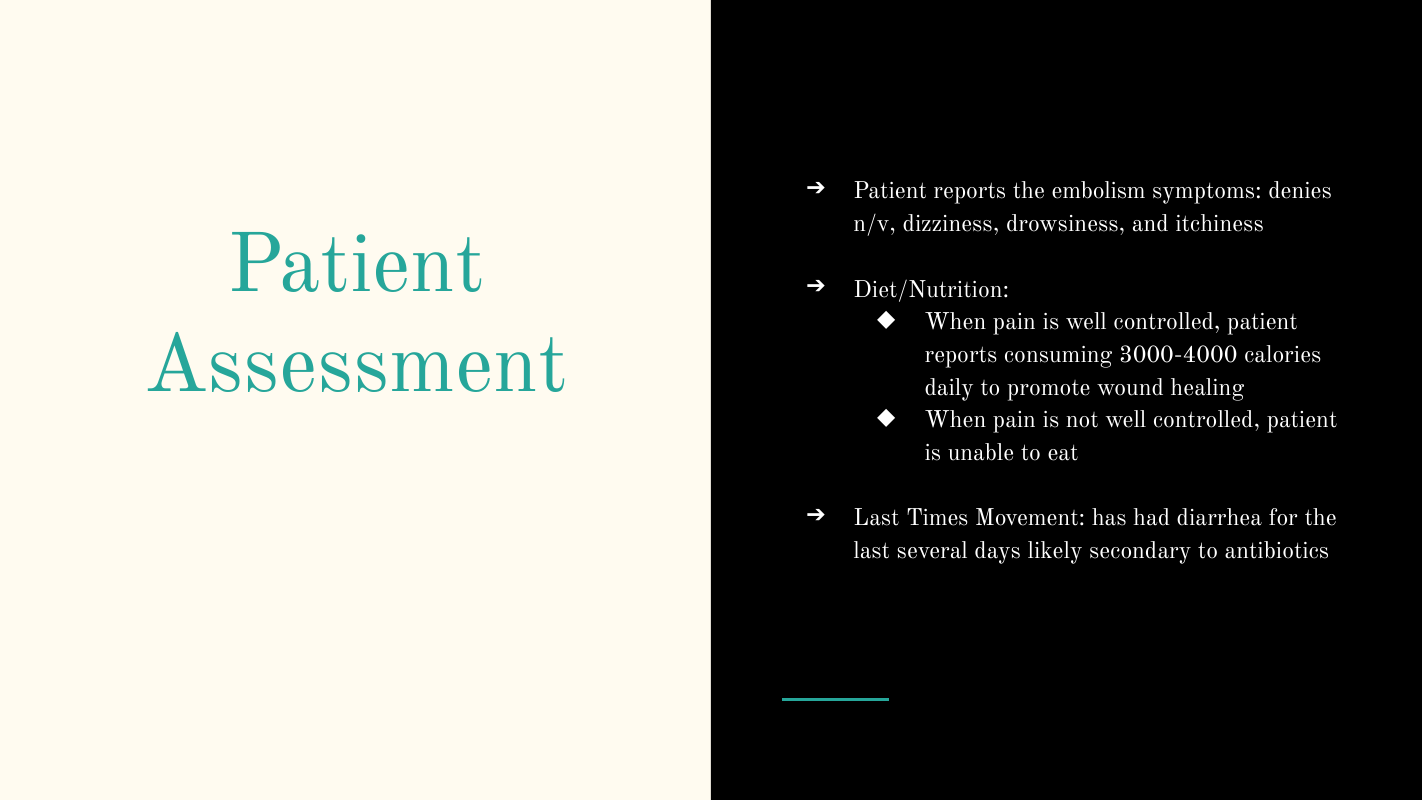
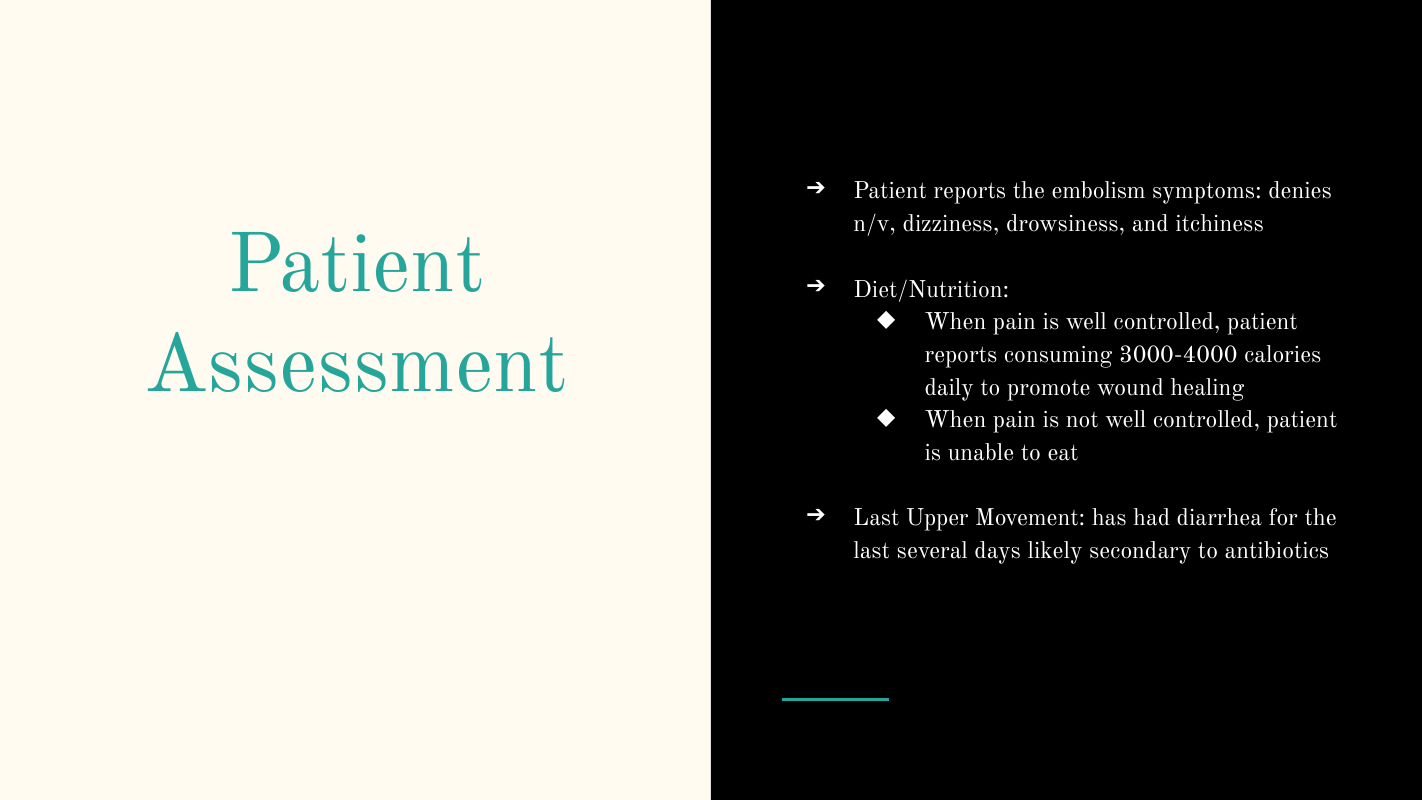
Times: Times -> Upper
